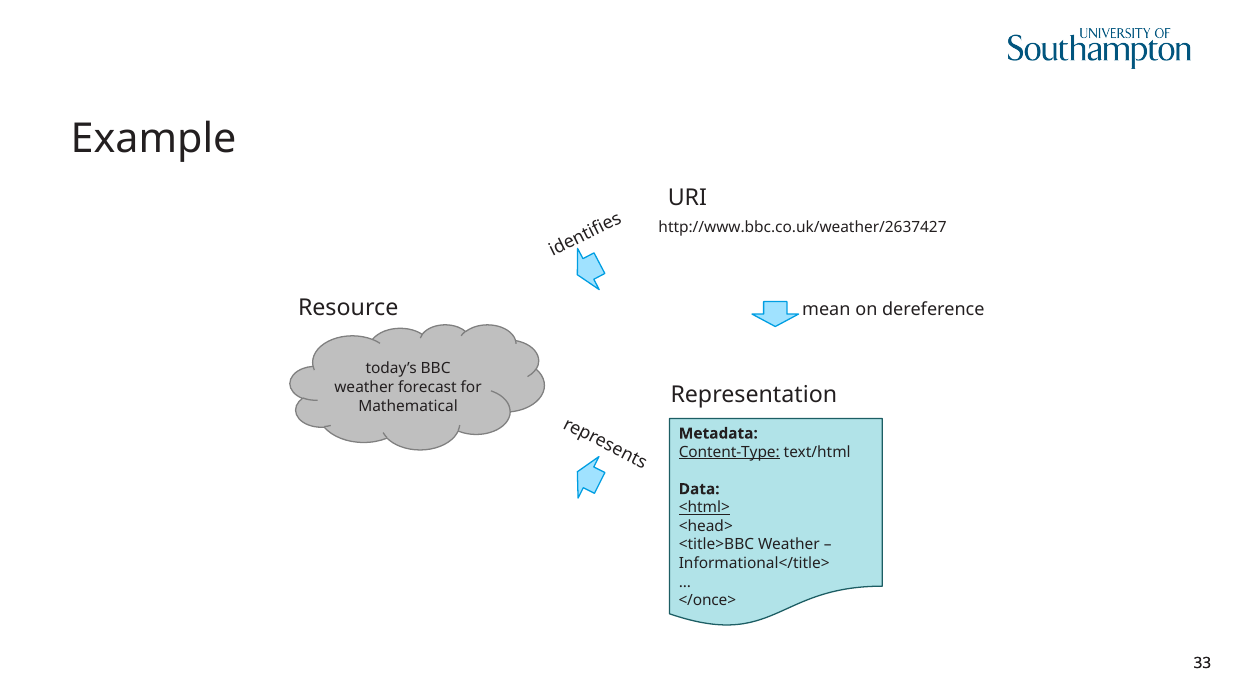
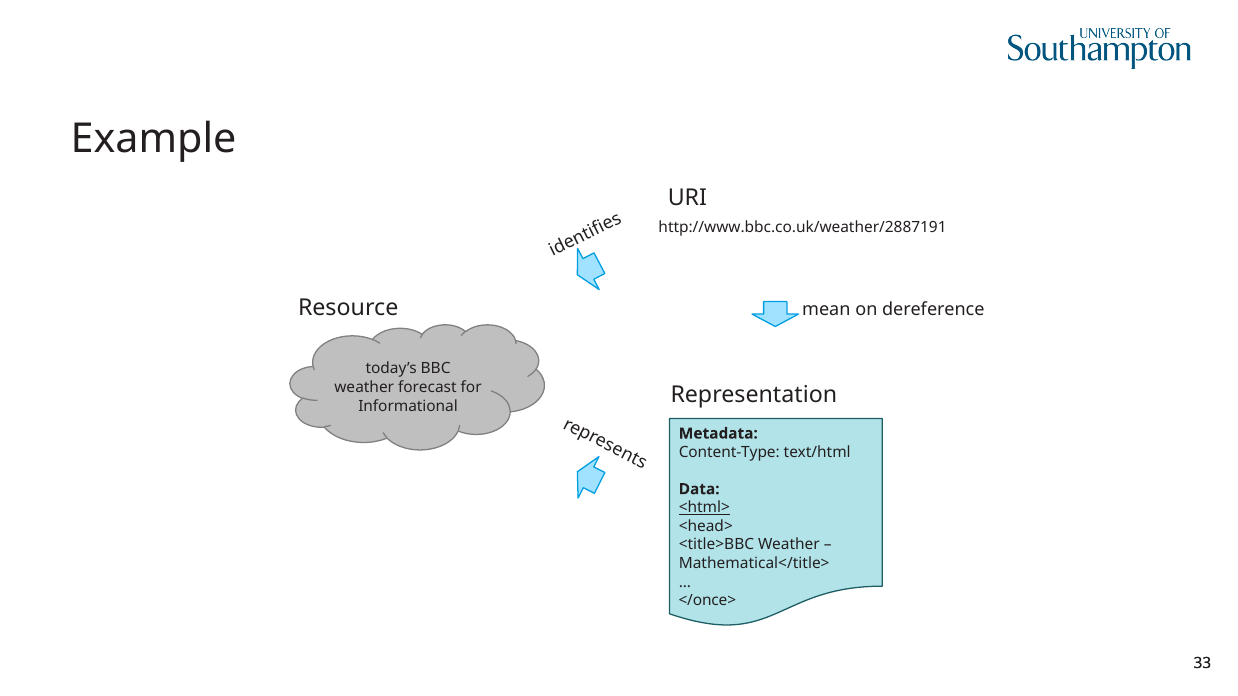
http://www.bbc.co.uk/weather/2637427: http://www.bbc.co.uk/weather/2637427 -> http://www.bbc.co.uk/weather/2887191
Mathematical: Mathematical -> Informational
Content-Type underline: present -> none
Informational</title>: Informational</title> -> Mathematical</title>
